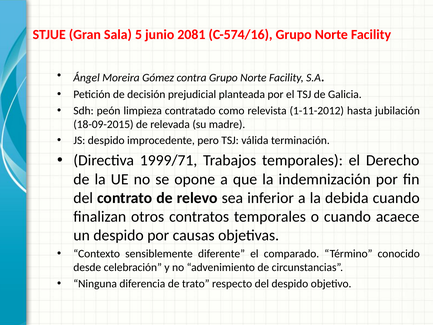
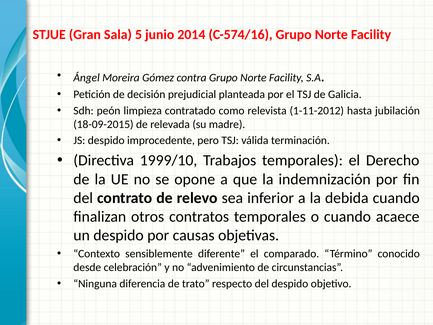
2081: 2081 -> 2014
1999/71: 1999/71 -> 1999/10
